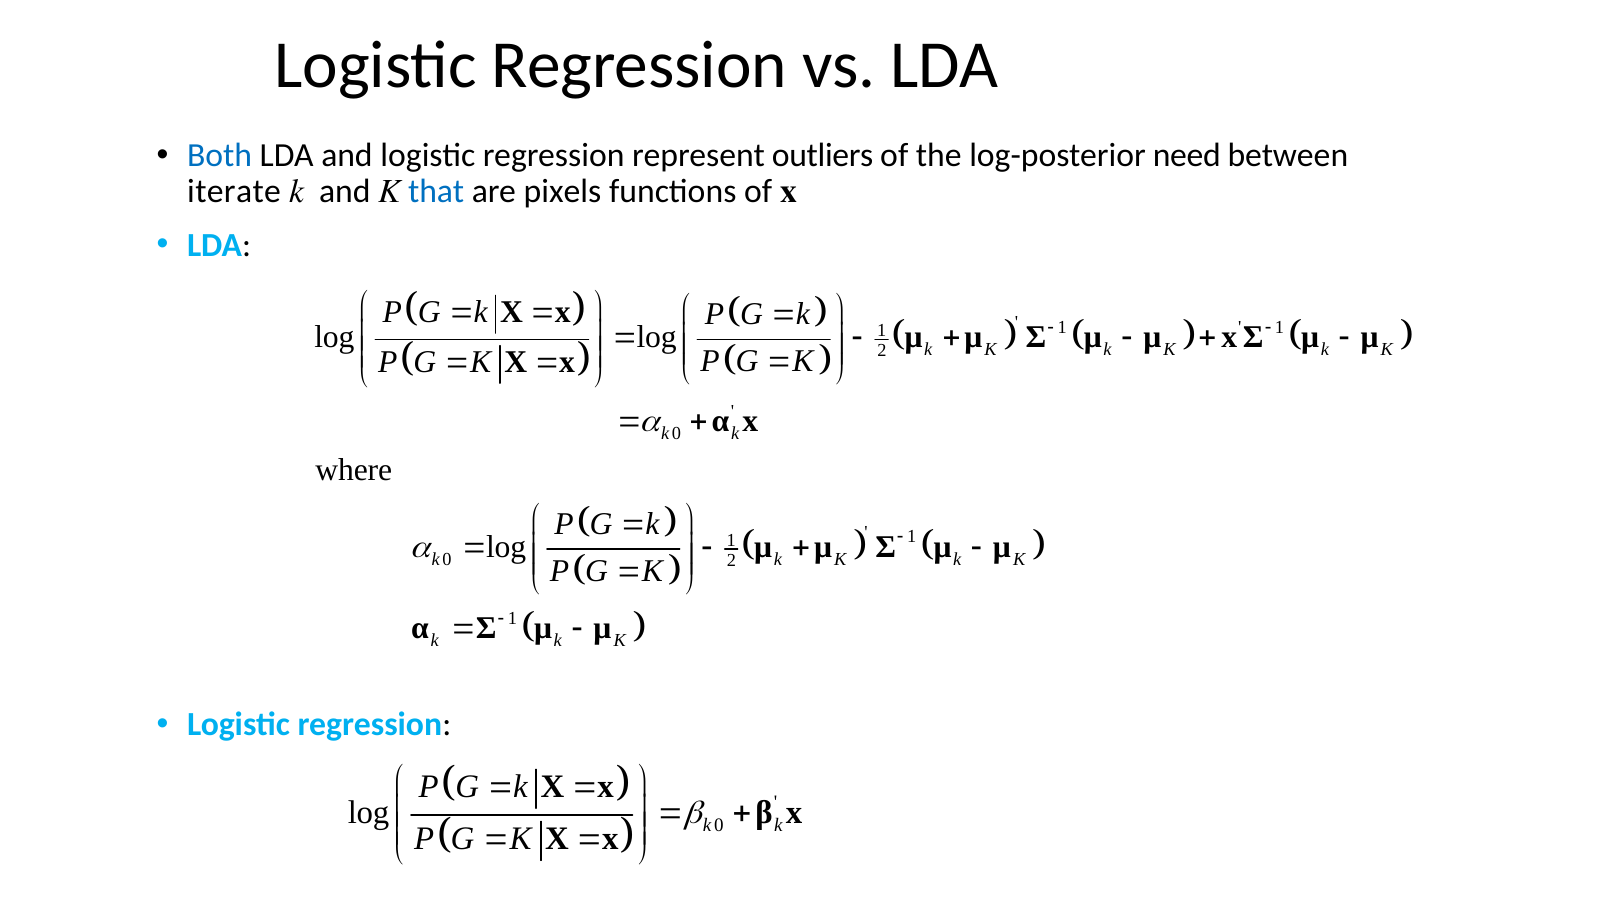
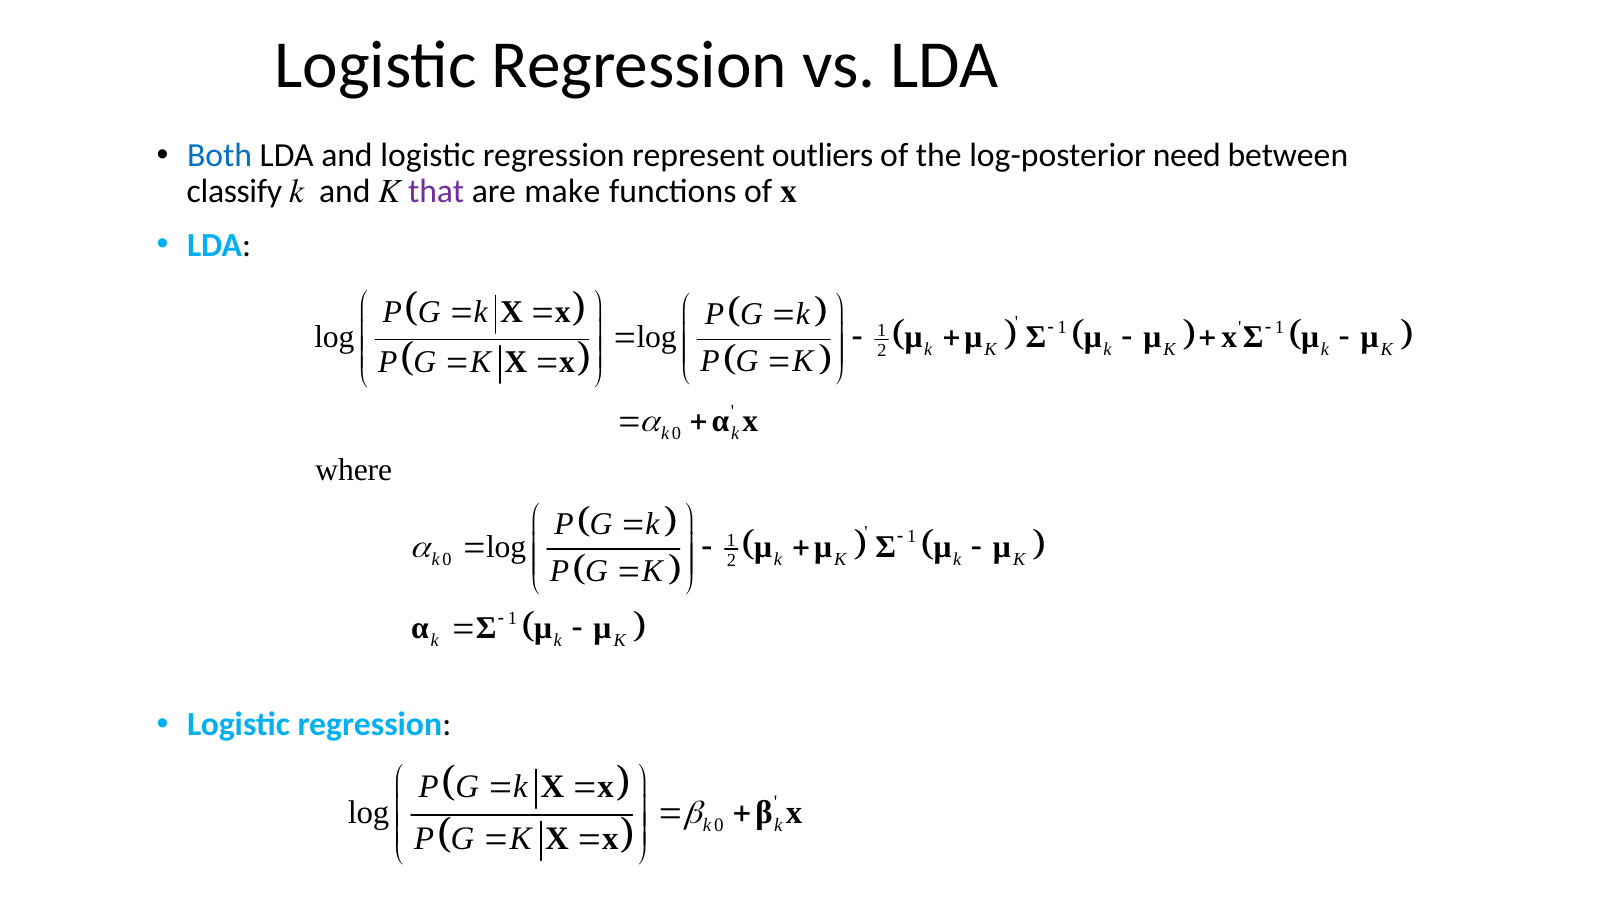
iterate: iterate -> classify
that colour: blue -> purple
pixels: pixels -> make
